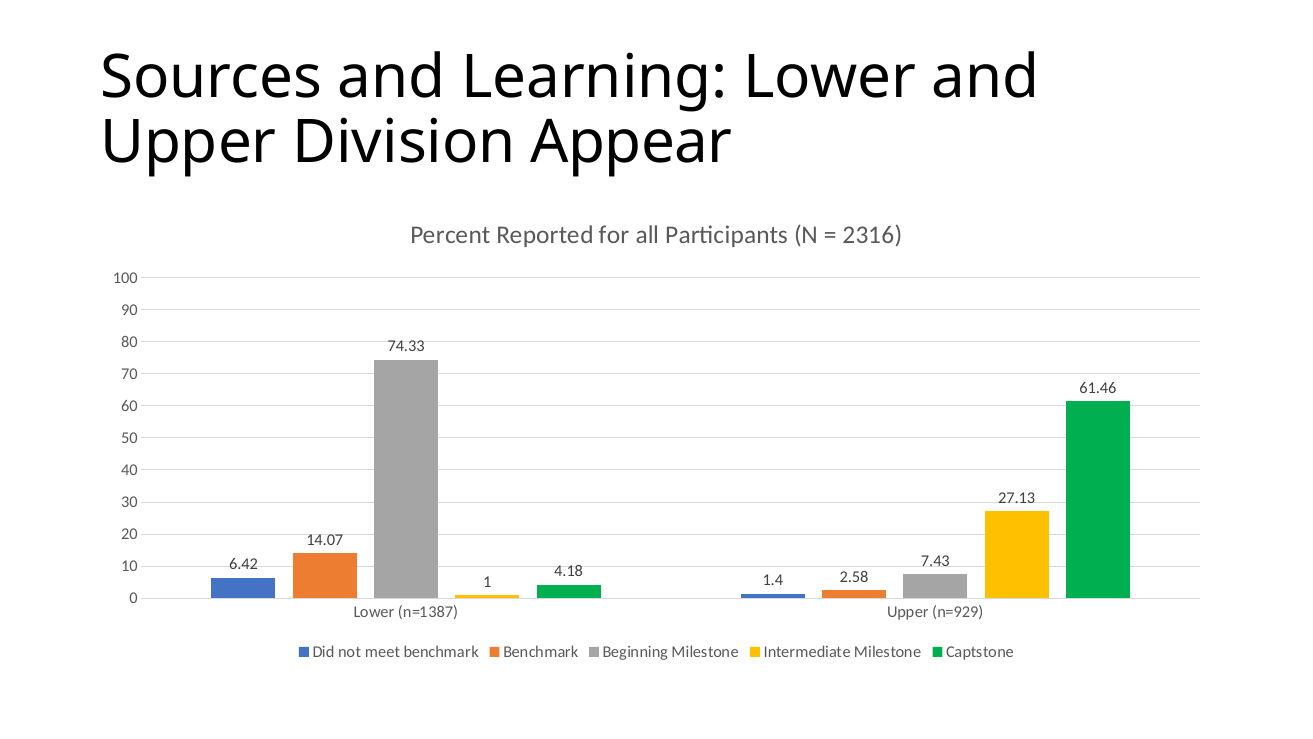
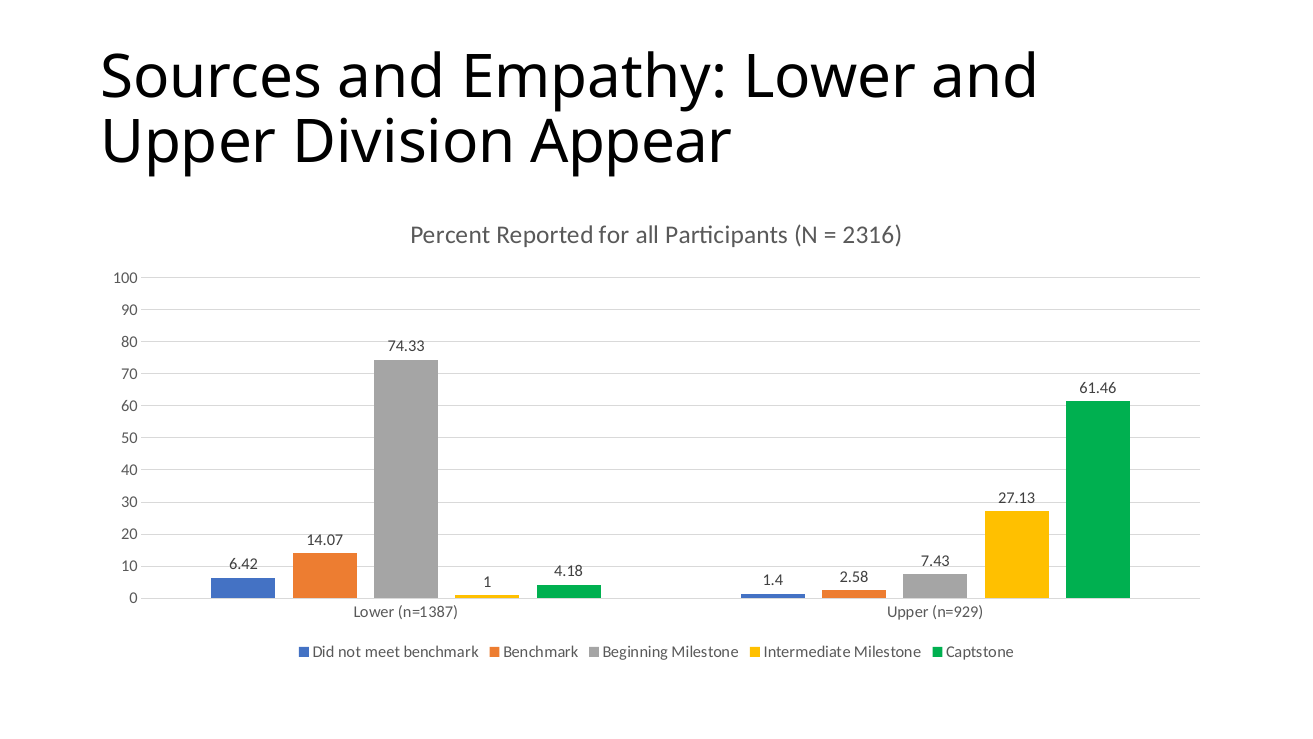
Learning: Learning -> Empathy
